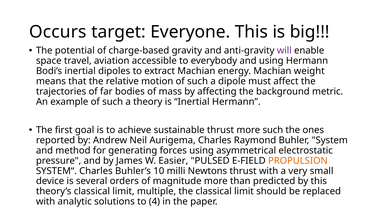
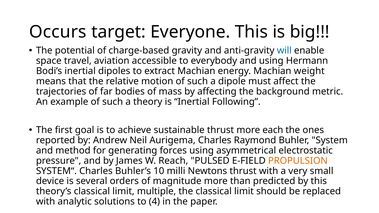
will colour: purple -> blue
Inertial Hermann: Hermann -> Following
more such: such -> each
Easier: Easier -> Reach
